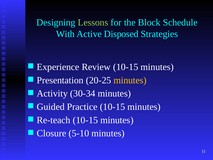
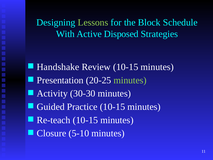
Experience: Experience -> Handshake
minutes at (130, 80) colour: yellow -> light green
30-34: 30-34 -> 30-30
